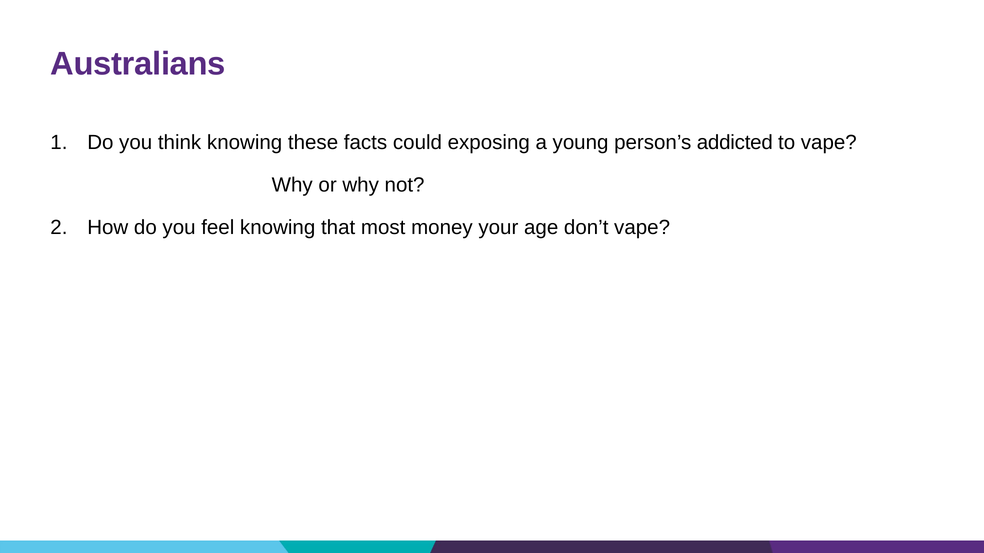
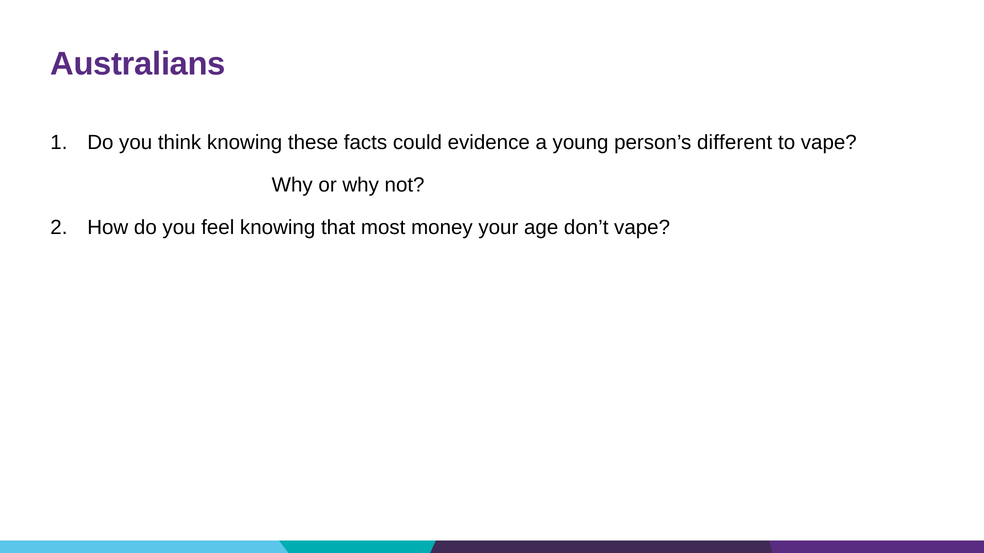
exposing: exposing -> evidence
addicted: addicted -> different
